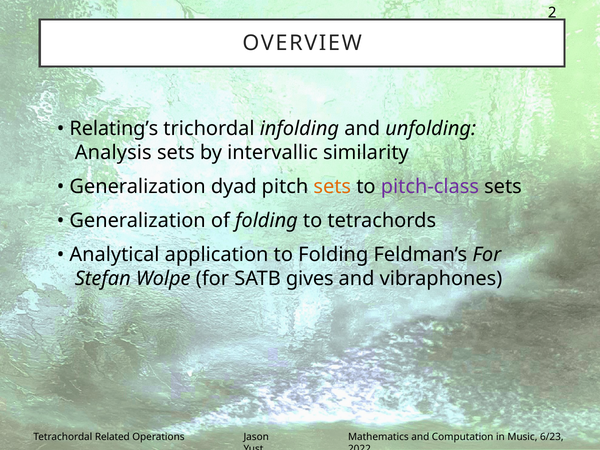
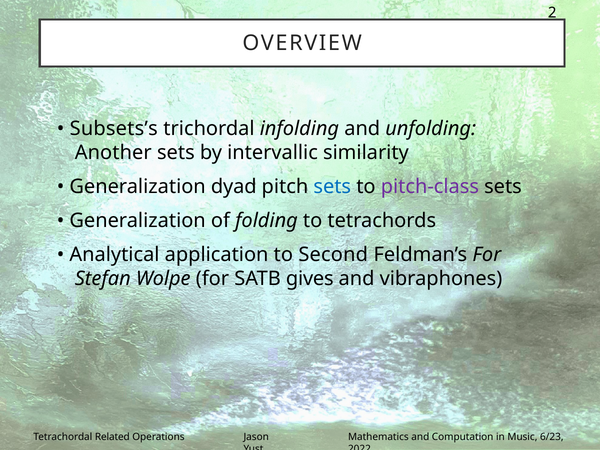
Relating’s: Relating’s -> Subsets’s
Analysis: Analysis -> Another
sets at (332, 187) colour: orange -> blue
to Folding: Folding -> Second
